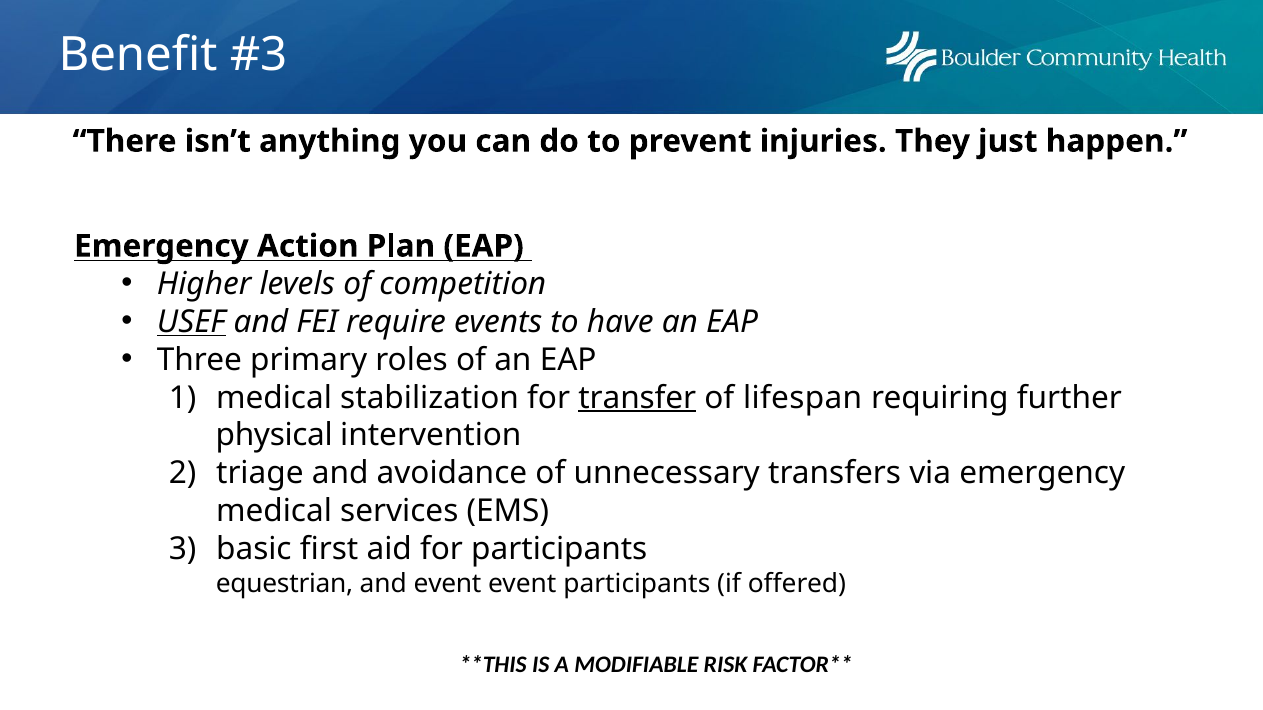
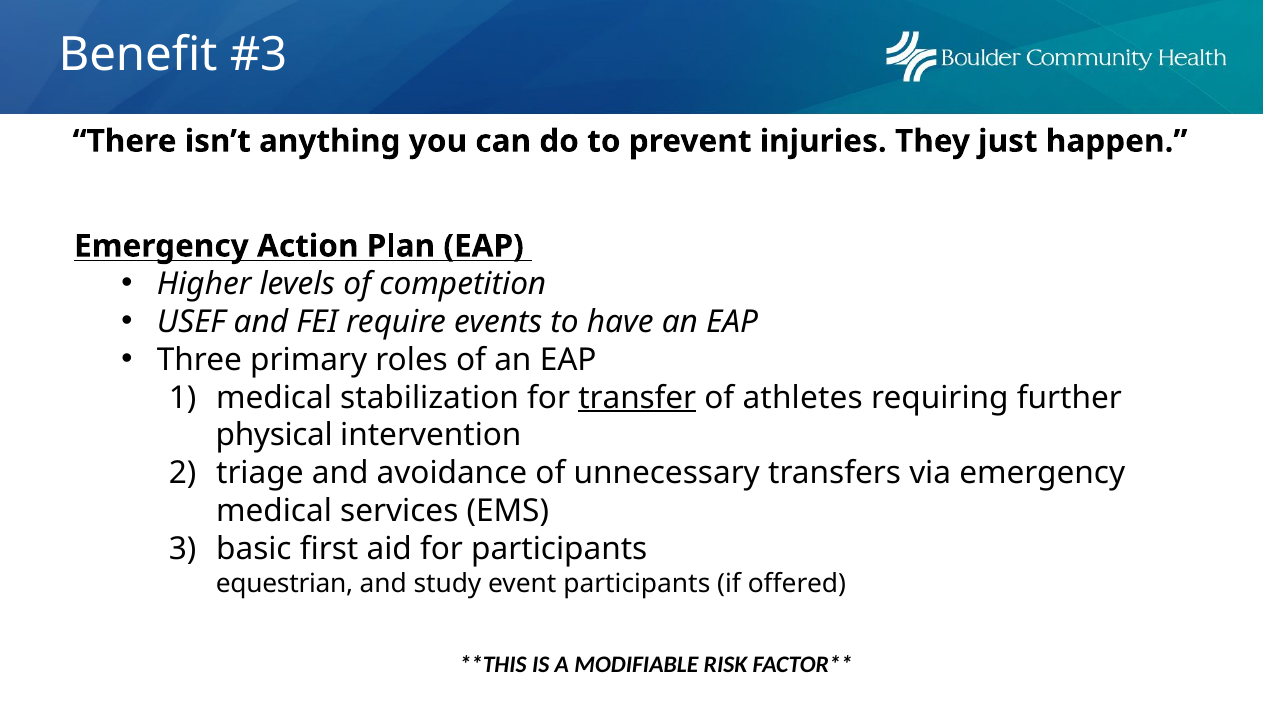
USEF underline: present -> none
lifespan: lifespan -> athletes
and event: event -> study
